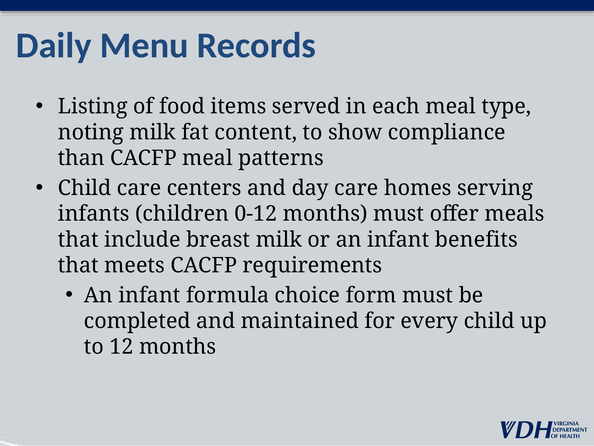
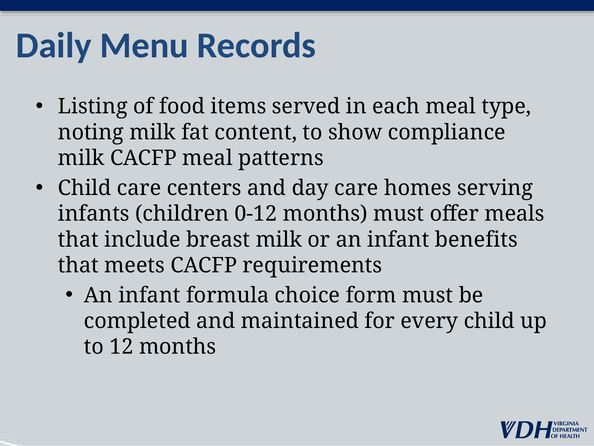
than at (81, 158): than -> milk
